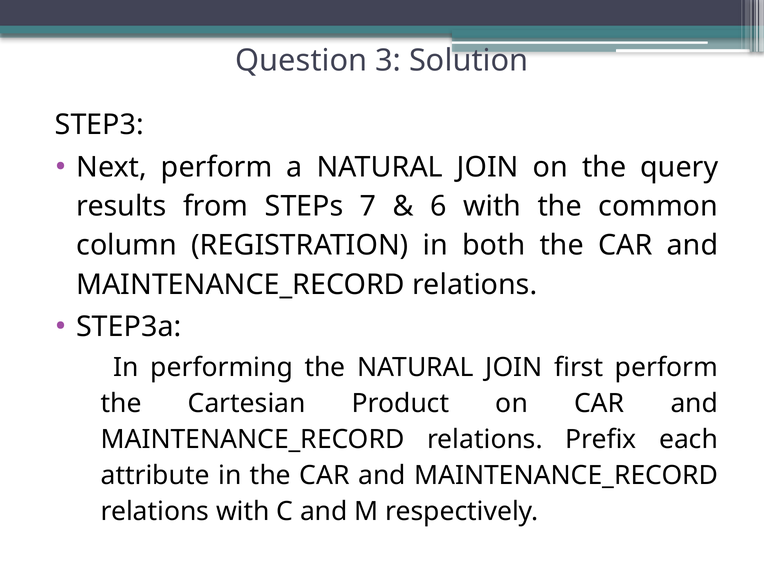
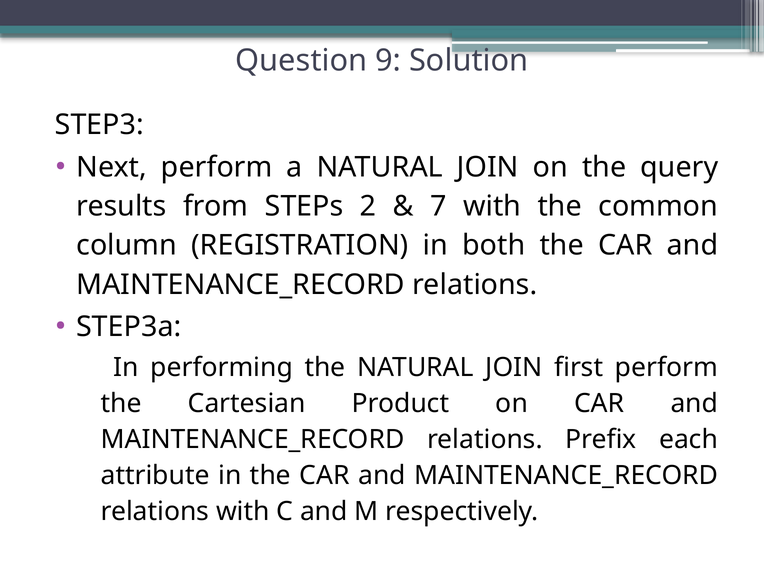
3: 3 -> 9
7: 7 -> 2
6: 6 -> 7
